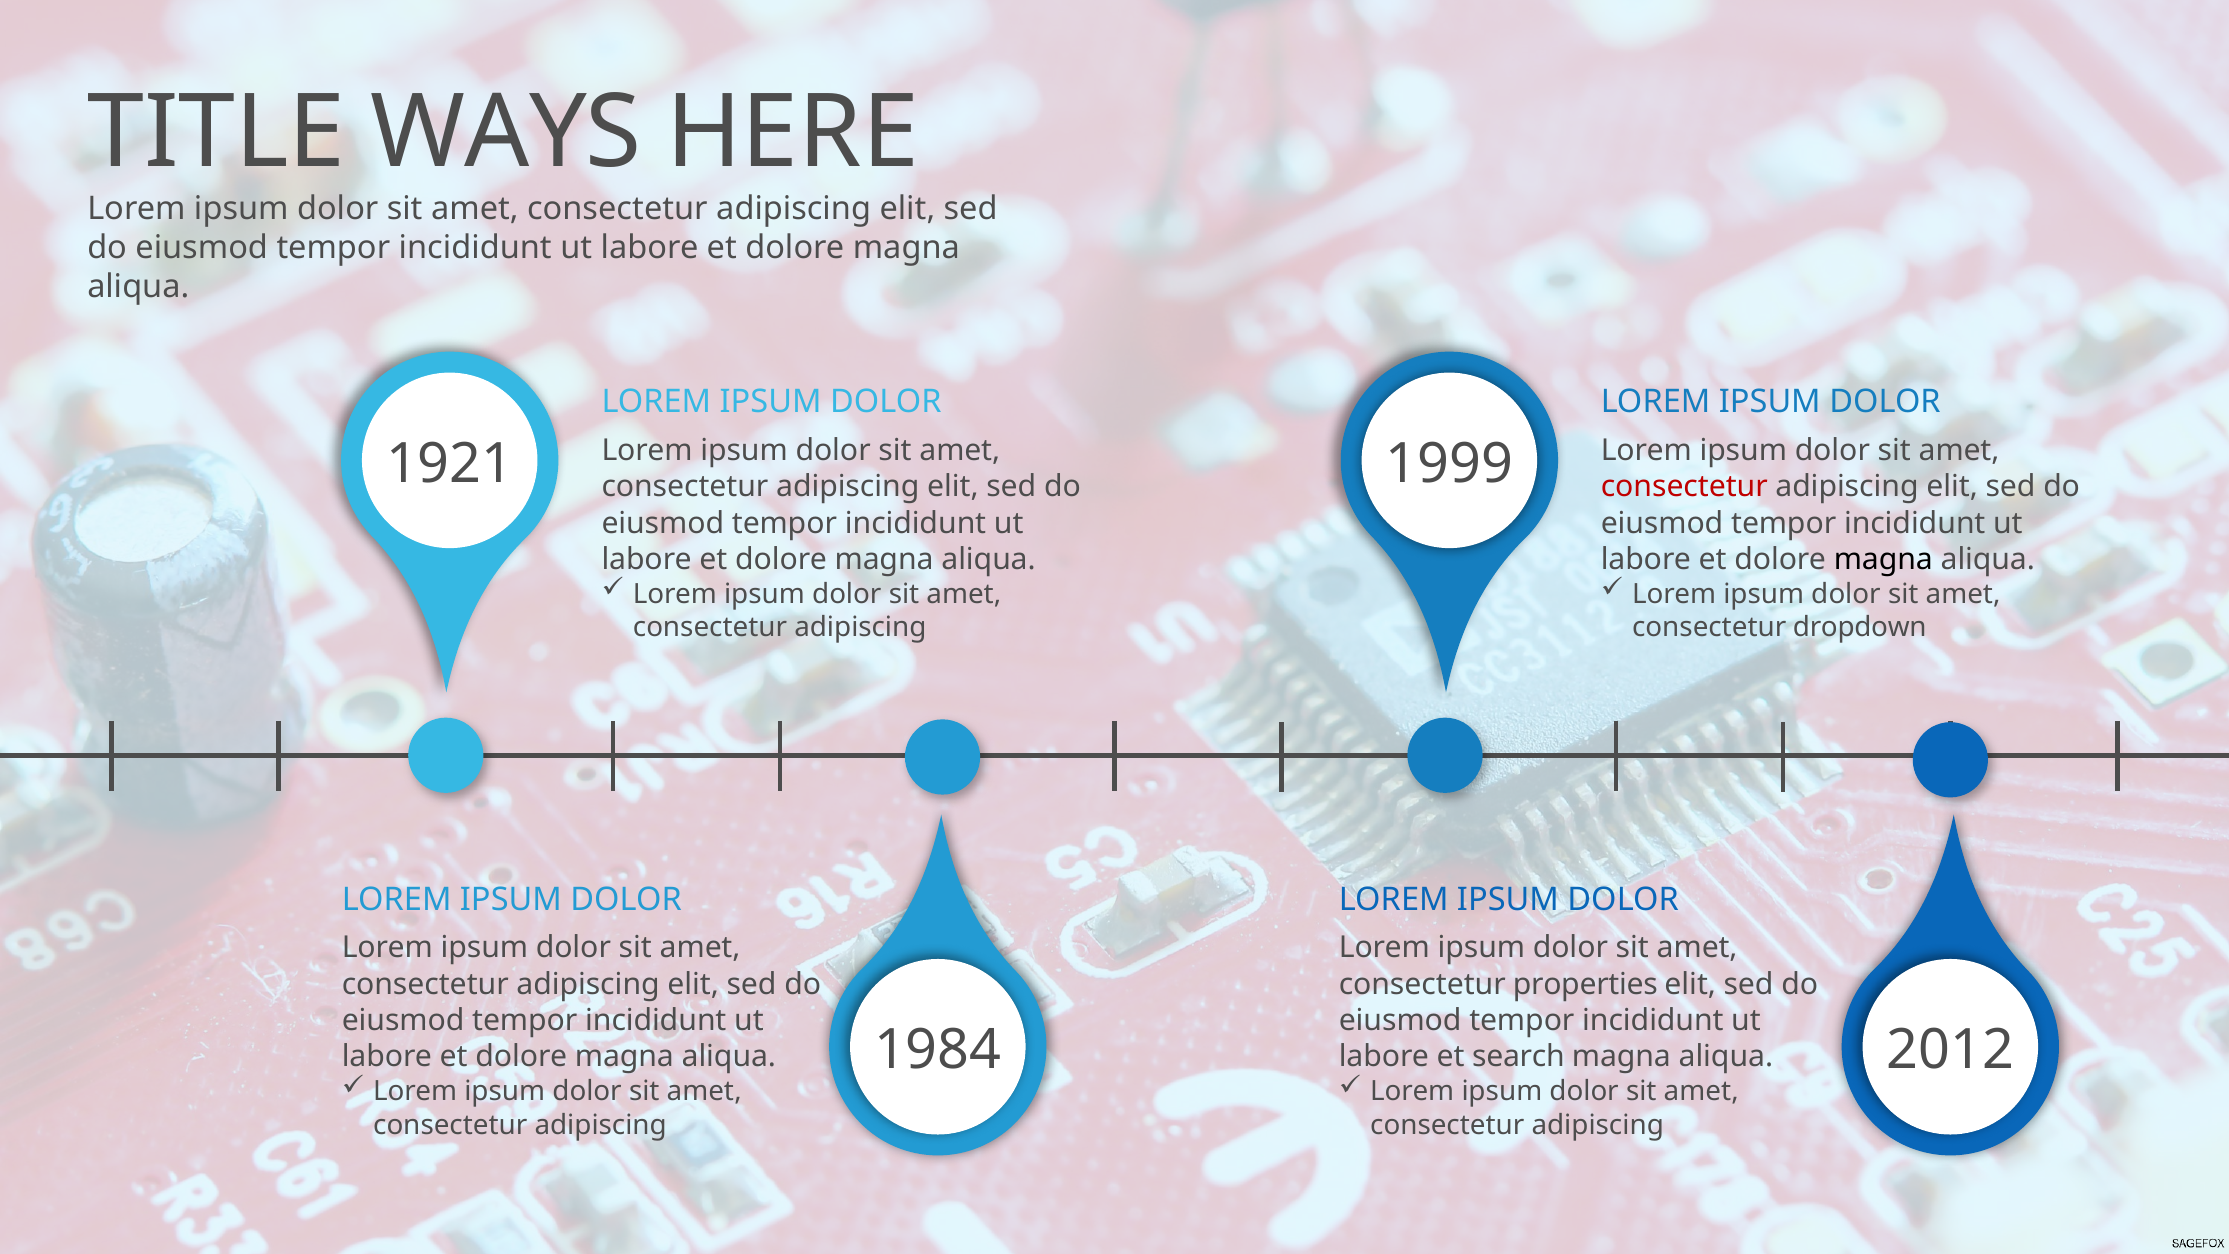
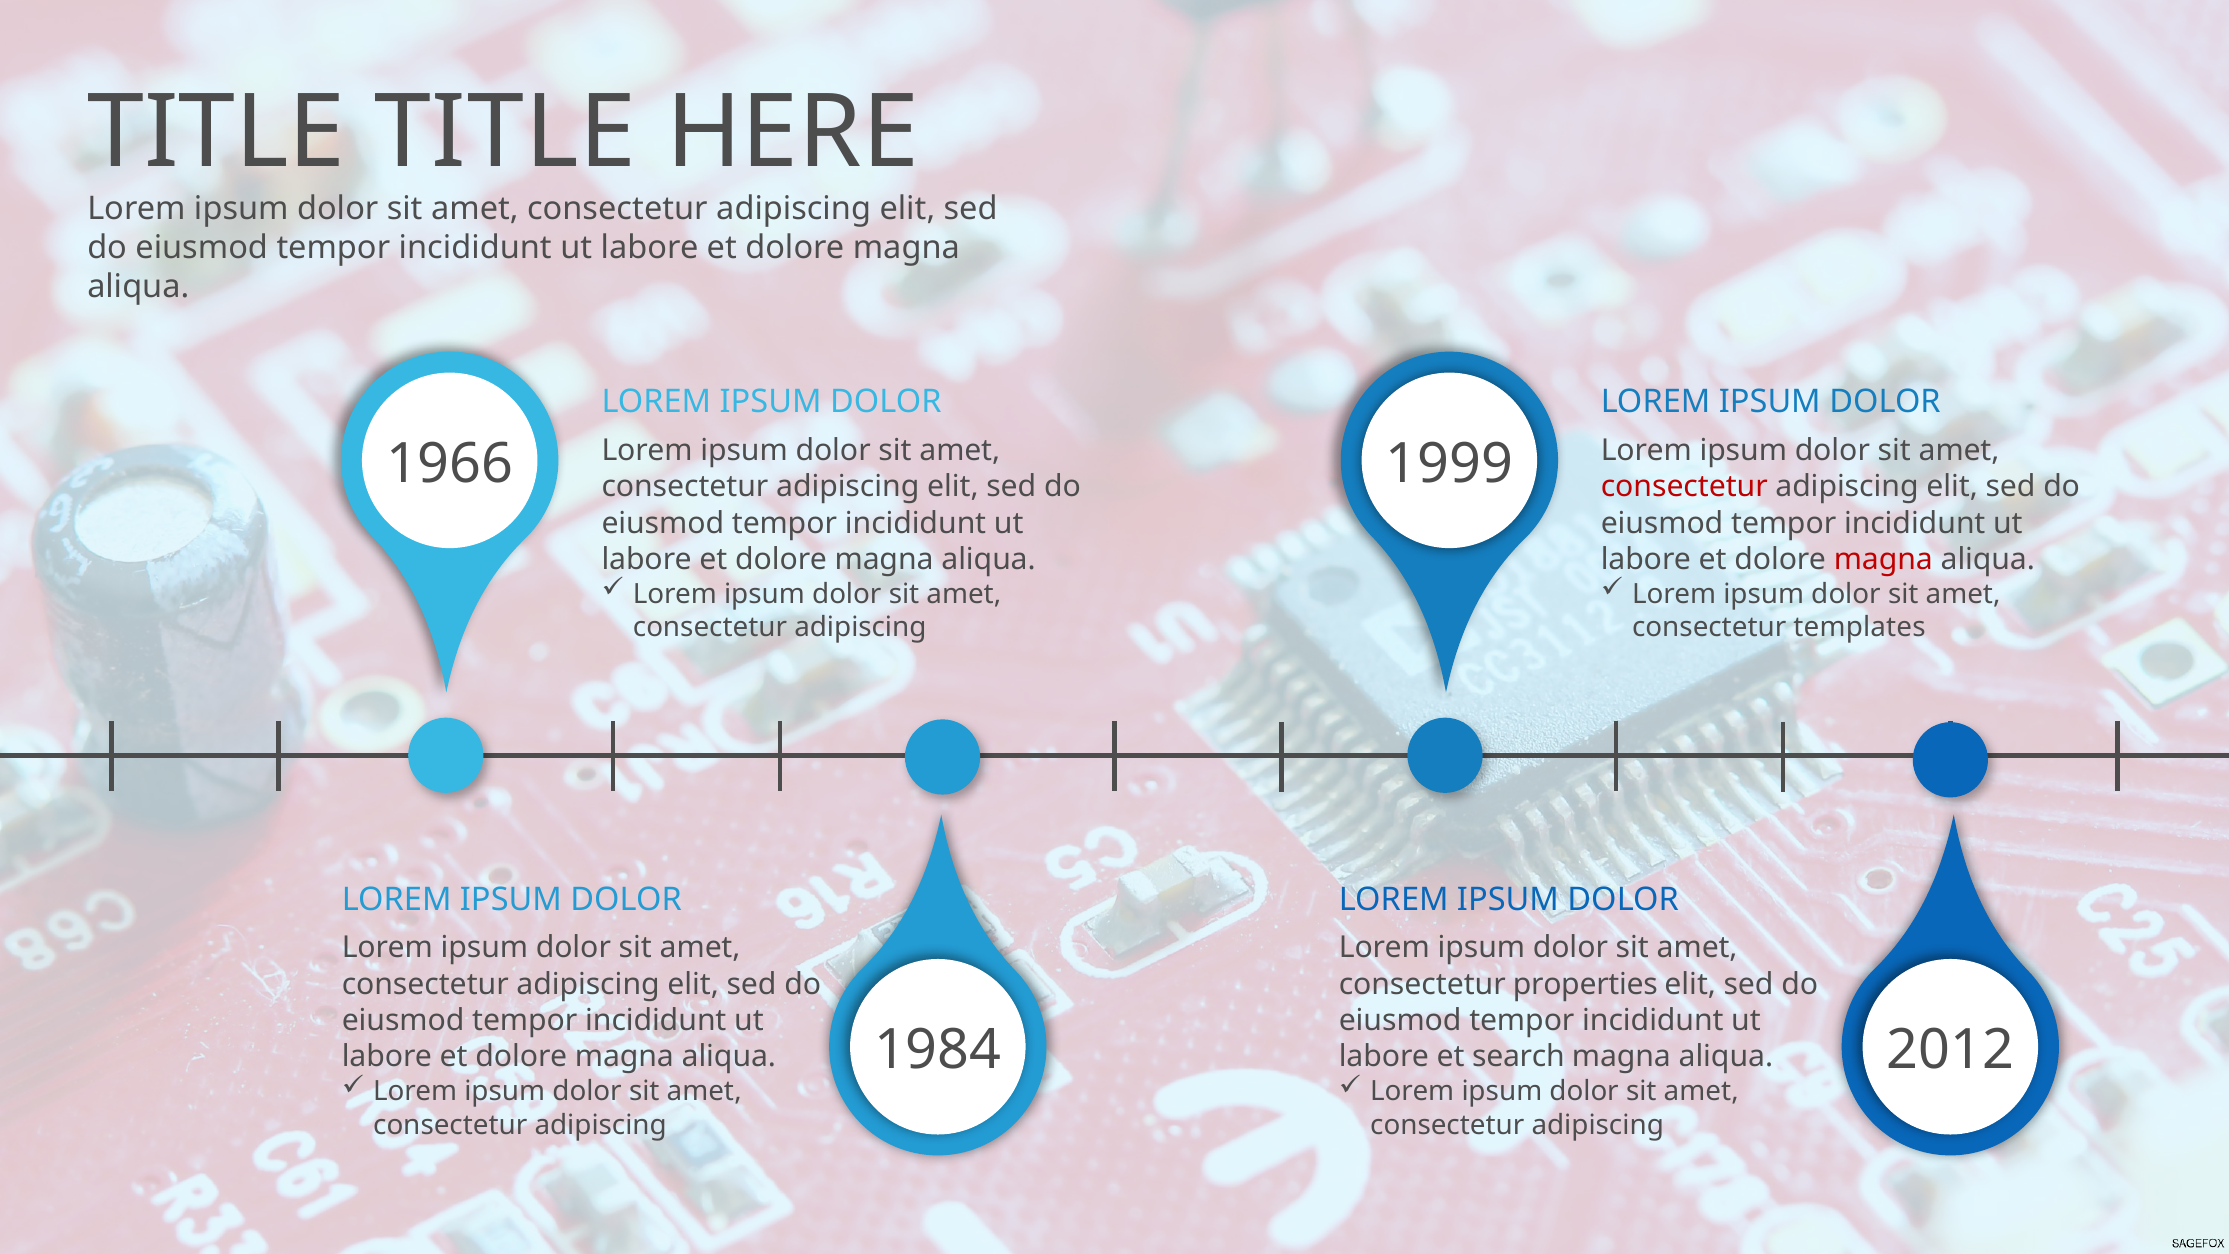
TITLE WAYS: WAYS -> TITLE
1921: 1921 -> 1966
magna at (1883, 559) colour: black -> red
dropdown: dropdown -> templates
